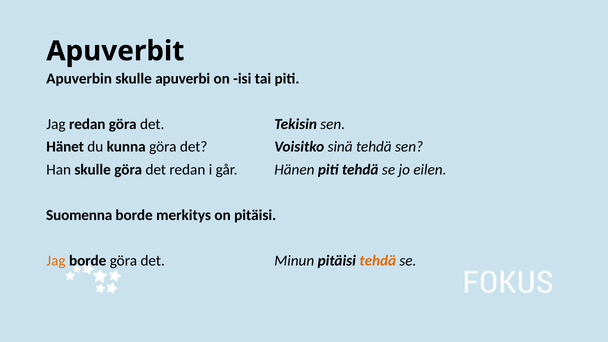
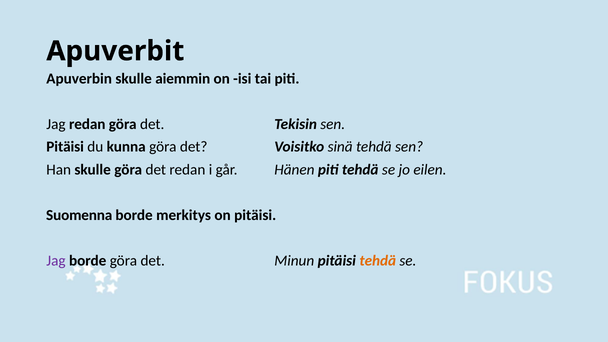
apuverbi: apuverbi -> aiemmin
Hänet at (65, 147): Hänet -> Pitäisi
Jag at (56, 261) colour: orange -> purple
